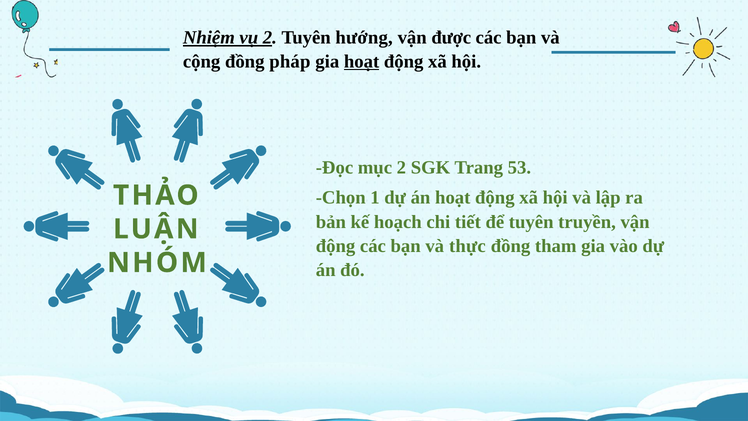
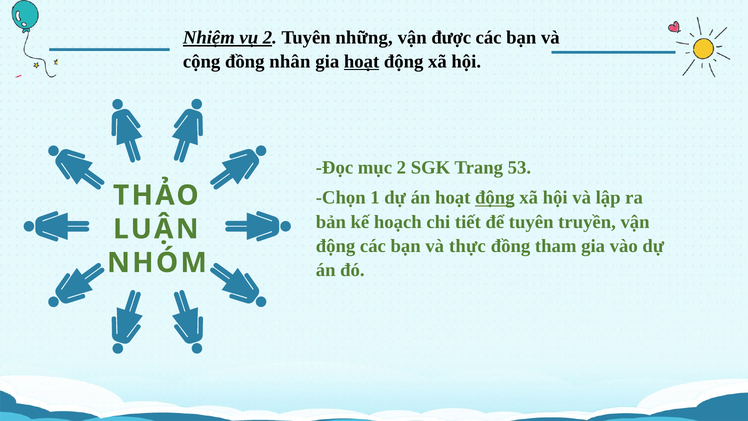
hướng: hướng -> những
pháp: pháp -> nhân
động at (495, 198) underline: none -> present
